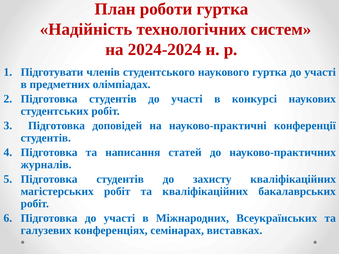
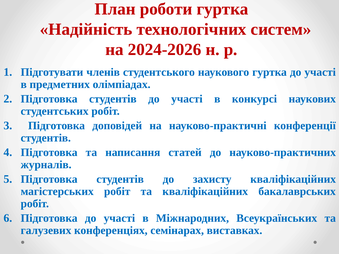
2024-2024: 2024-2024 -> 2024-2026
